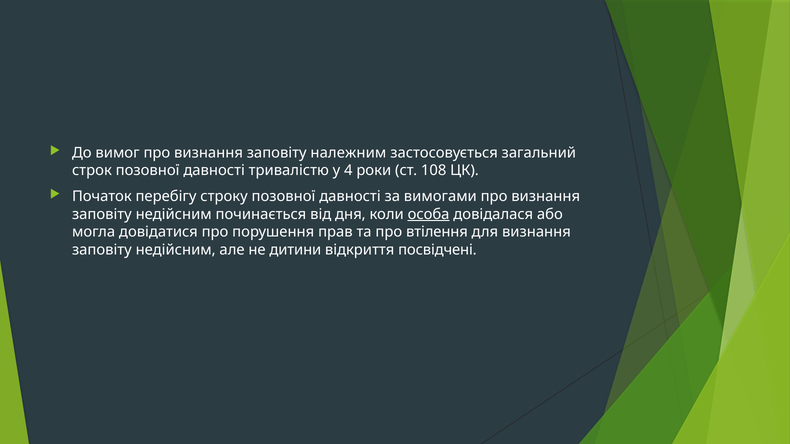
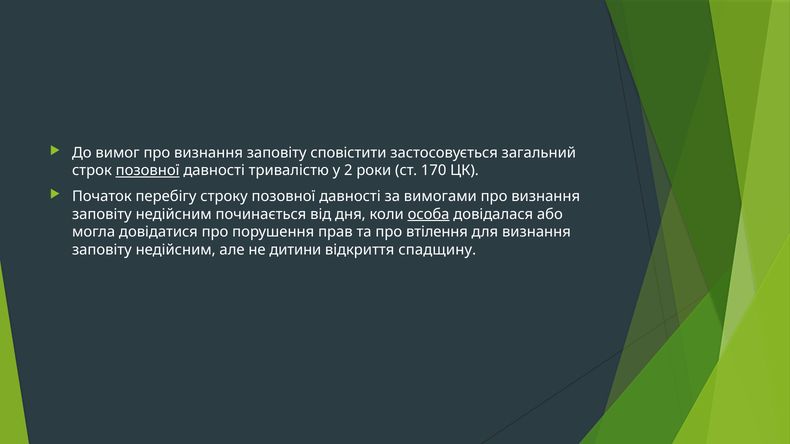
належним: належним -> сповістити
позовної at (148, 171) underline: none -> present
4: 4 -> 2
108: 108 -> 170
посвідчені: посвідчені -> спадщину
